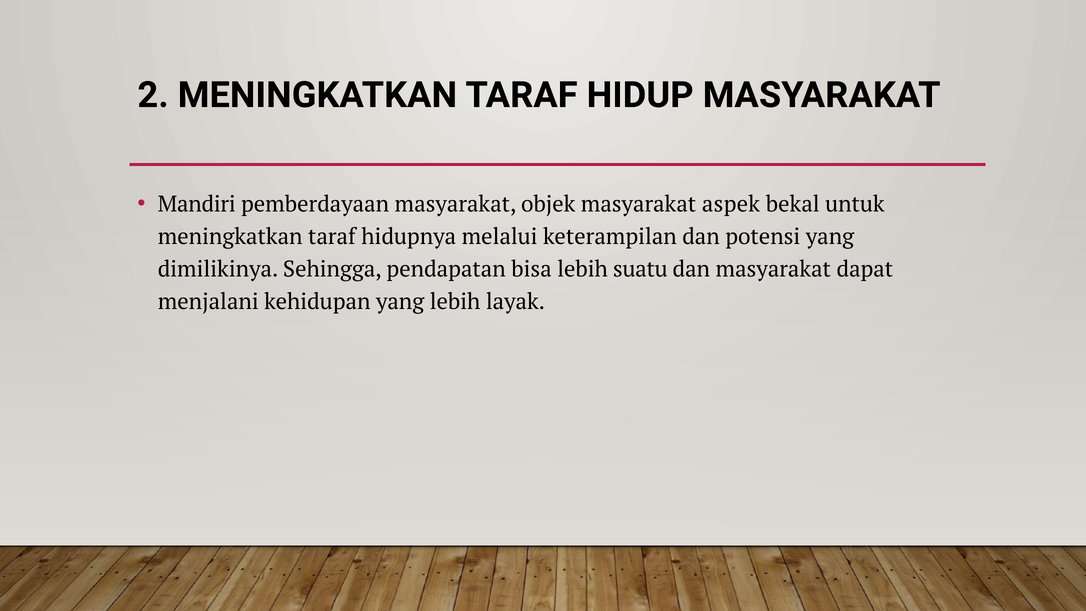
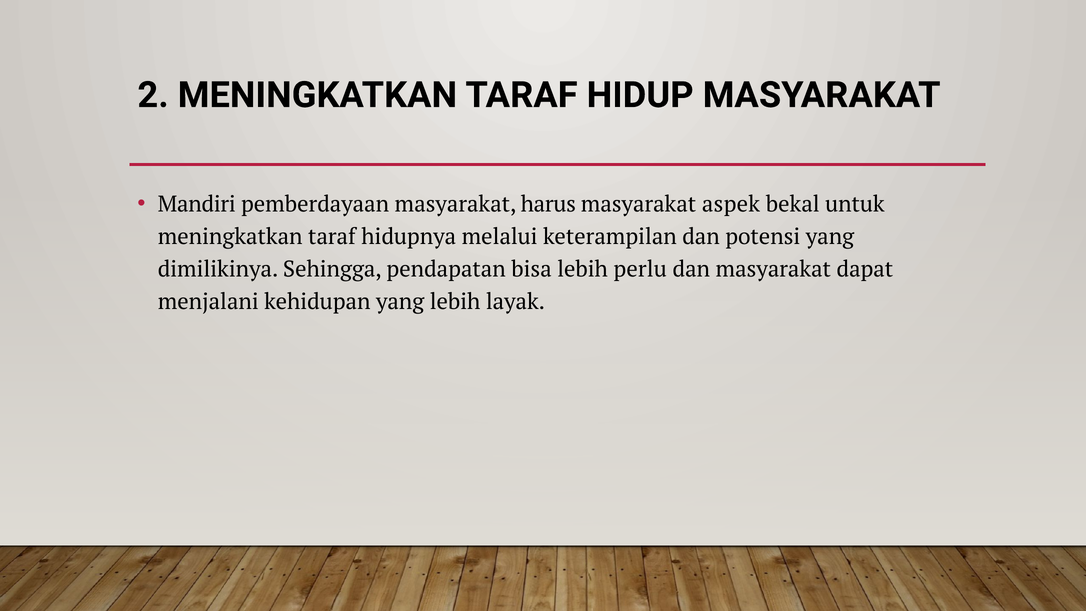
objek: objek -> harus
suatu: suatu -> perlu
